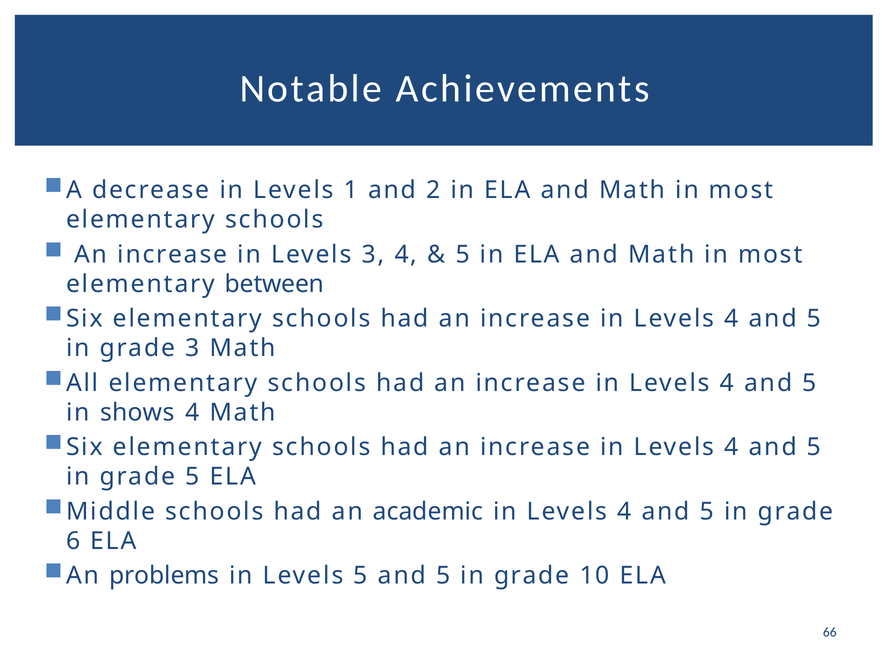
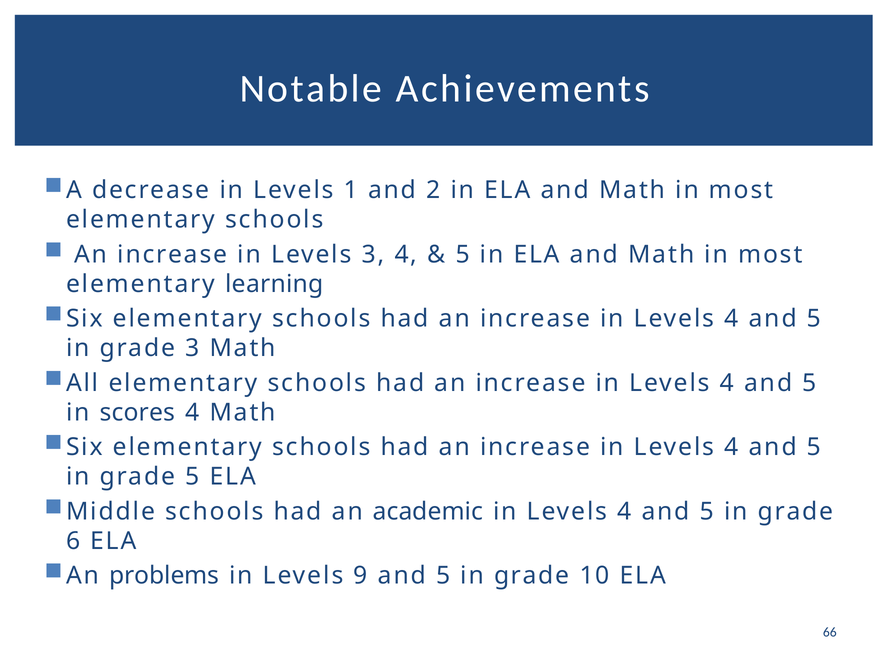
between: between -> learning
shows: shows -> scores
Levels 5: 5 -> 9
